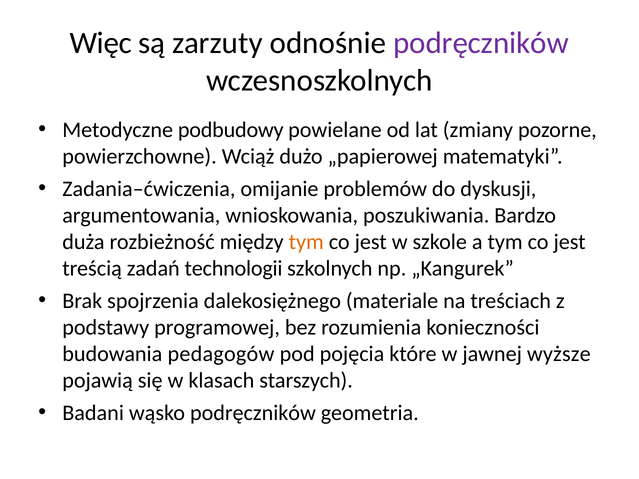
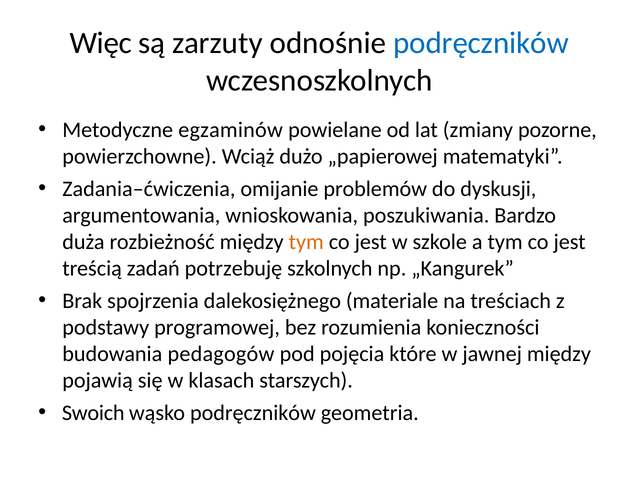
podręczników at (481, 43) colour: purple -> blue
podbudowy: podbudowy -> egzaminów
technologii: technologii -> potrzebuję
jawnej wyższe: wyższe -> między
Badani: Badani -> Swoich
